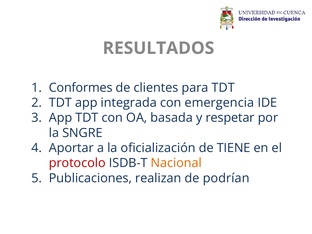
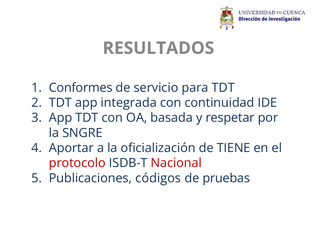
clientes: clientes -> servicio
emergencia: emergencia -> continuidad
Nacional colour: orange -> red
realizan: realizan -> códigos
podrían: podrían -> pruebas
